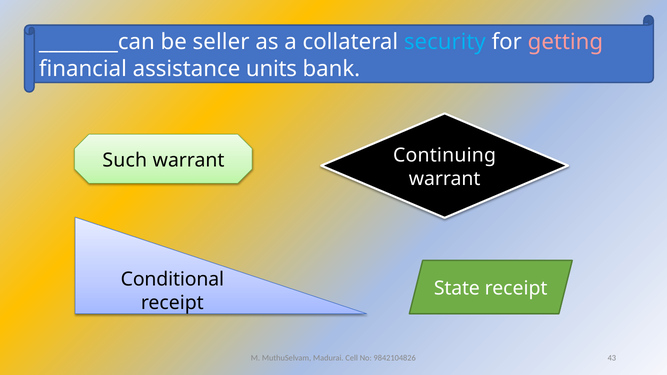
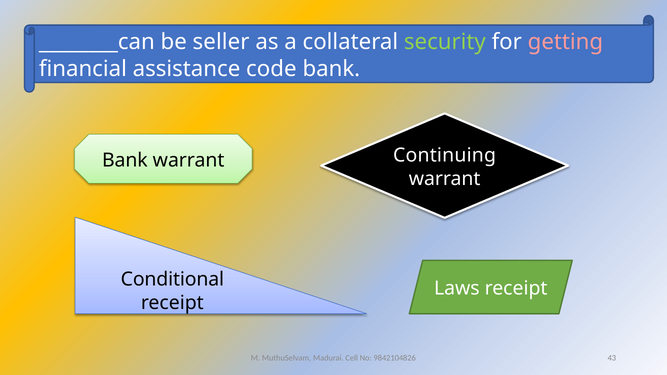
security colour: light blue -> light green
units: units -> code
Such at (125, 160): Such -> Bank
State: State -> Laws
